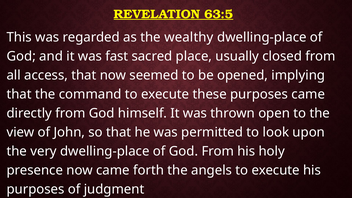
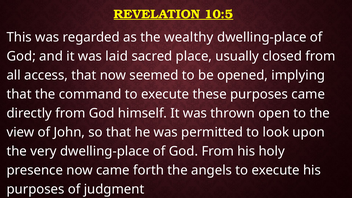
63:5: 63:5 -> 10:5
fast: fast -> laid
